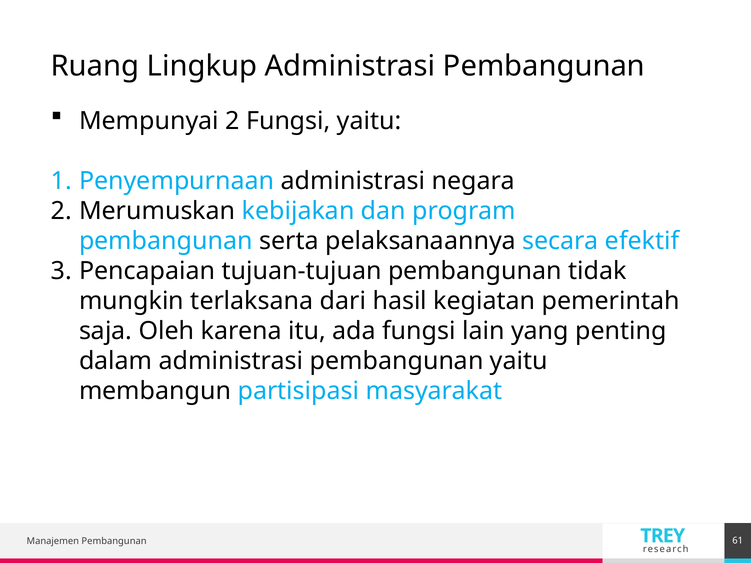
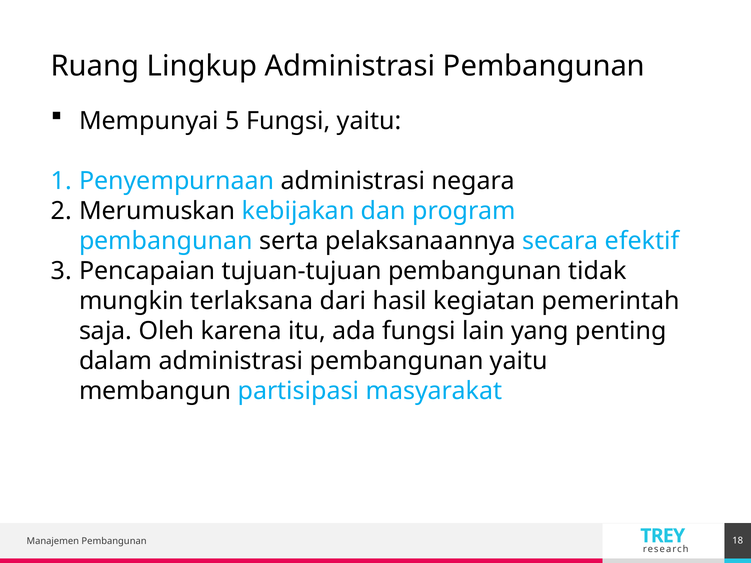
Mempunyai 2: 2 -> 5
61: 61 -> 18
